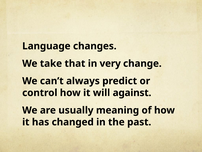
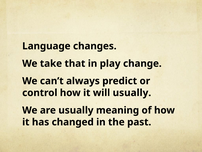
very: very -> play
will against: against -> usually
